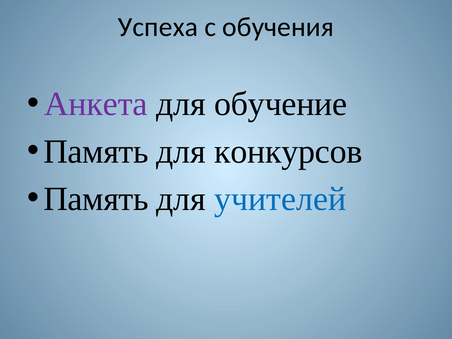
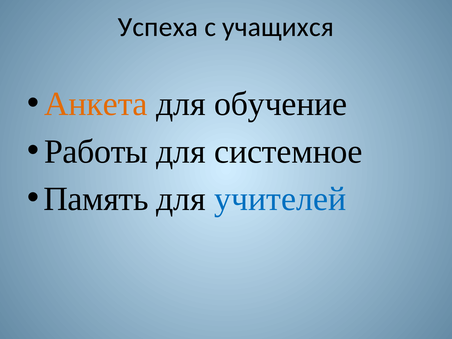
обучения: обучения -> учащихся
Анкета colour: purple -> orange
Память at (96, 152): Память -> Работы
конкурсов: конкурсов -> системное
